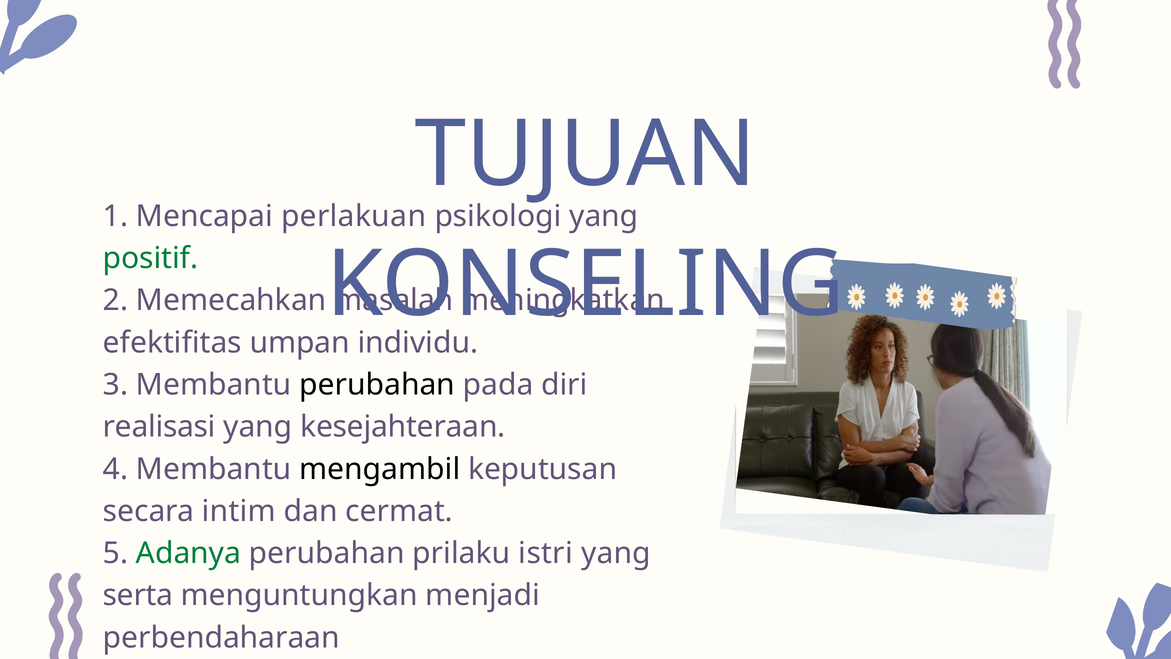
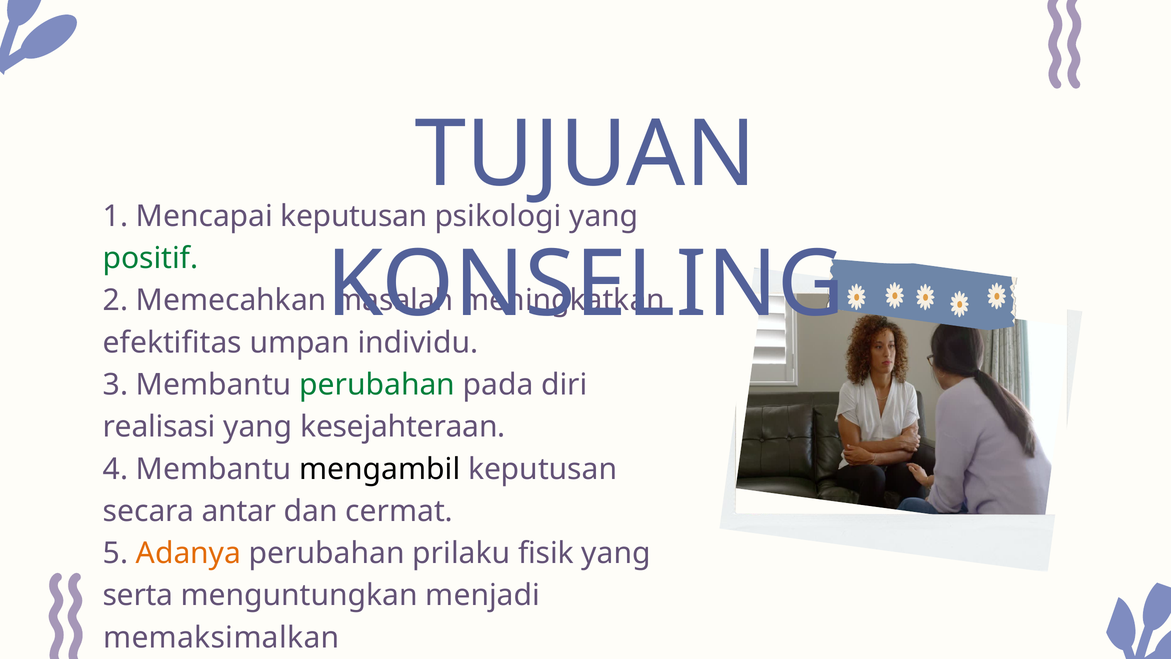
Mencapai perlakuan: perlakuan -> keputusan
perubahan at (377, 385) colour: black -> green
intim: intim -> antar
Adanya colour: green -> orange
istri: istri -> fisik
perbendaharaan: perbendaharaan -> memaksimalkan
